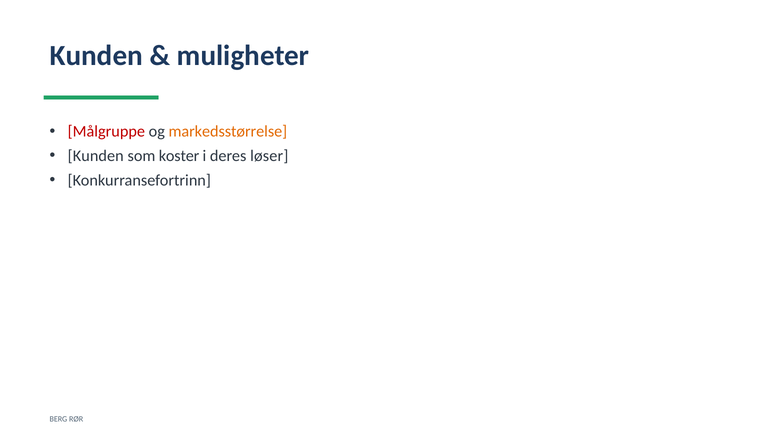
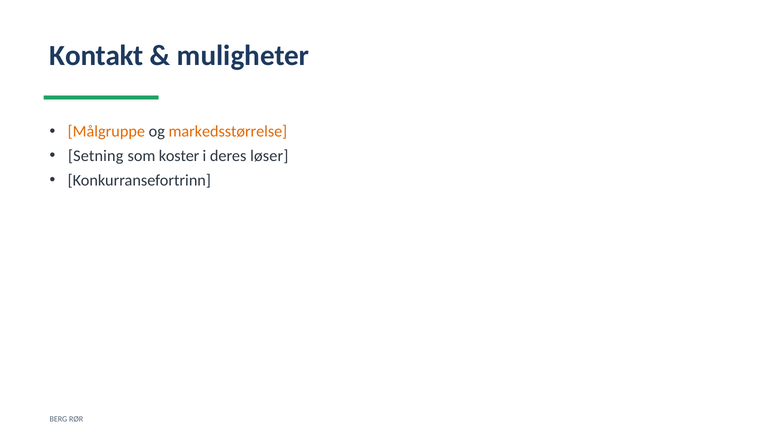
Kunden at (96, 56): Kunden -> Kontakt
Målgruppe colour: red -> orange
Kunden at (96, 156): Kunden -> Setning
